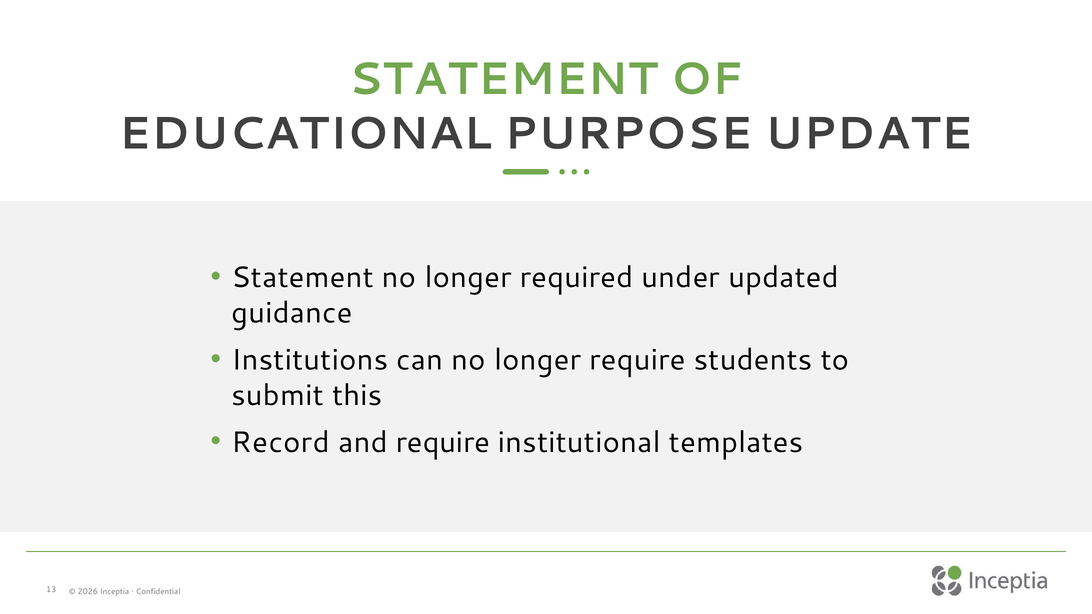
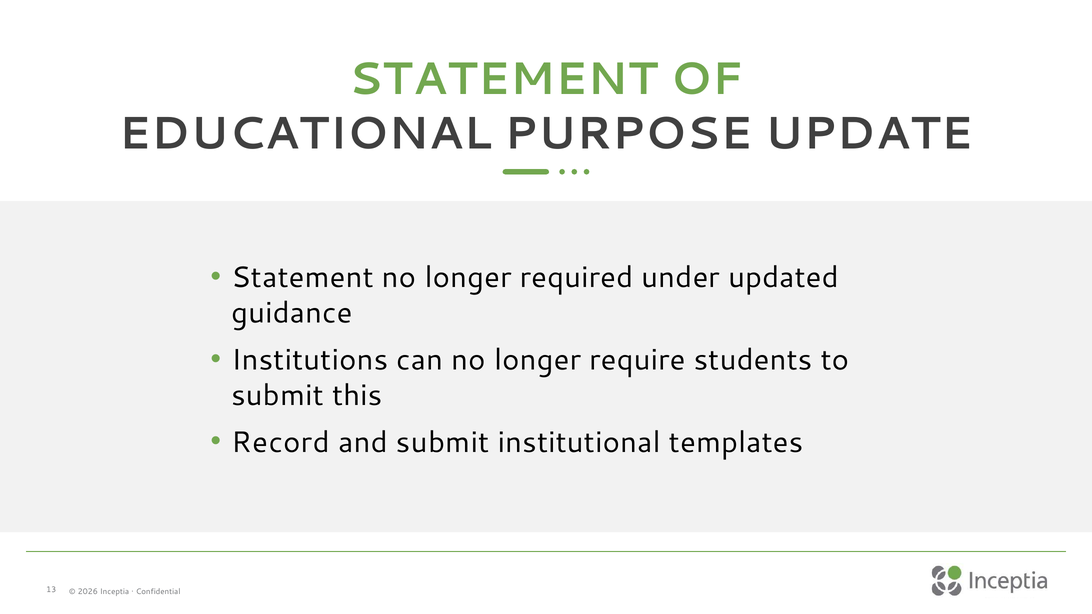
and require: require -> submit
